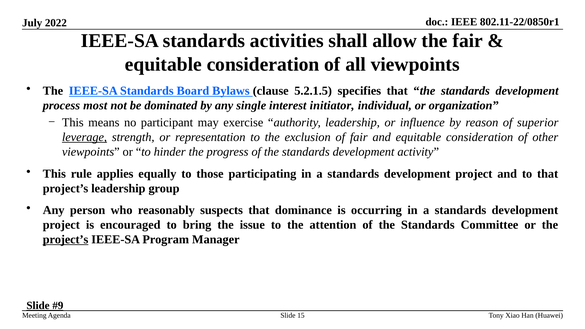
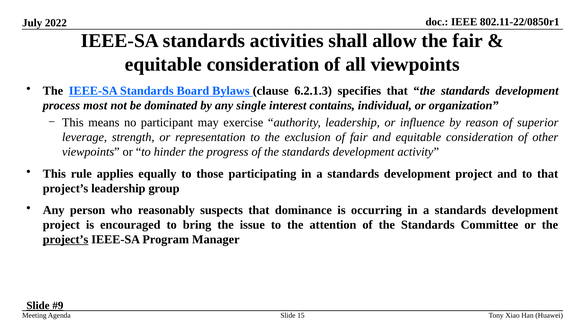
5.2.1.5: 5.2.1.5 -> 6.2.1.3
initiator: initiator -> contains
leverage underline: present -> none
